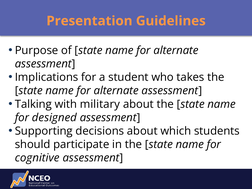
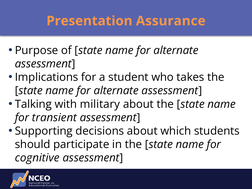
Guidelines: Guidelines -> Assurance
designed: designed -> transient
